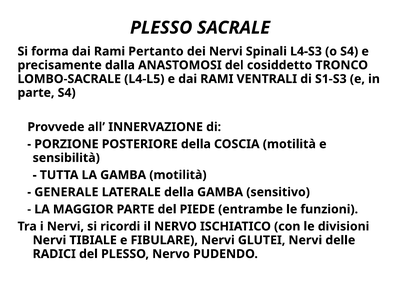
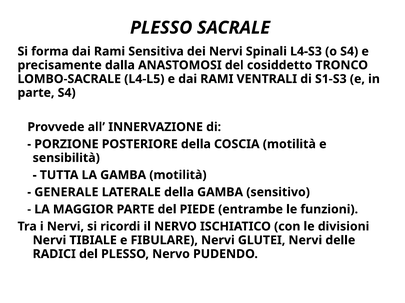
Pertanto: Pertanto -> Sensitiva
